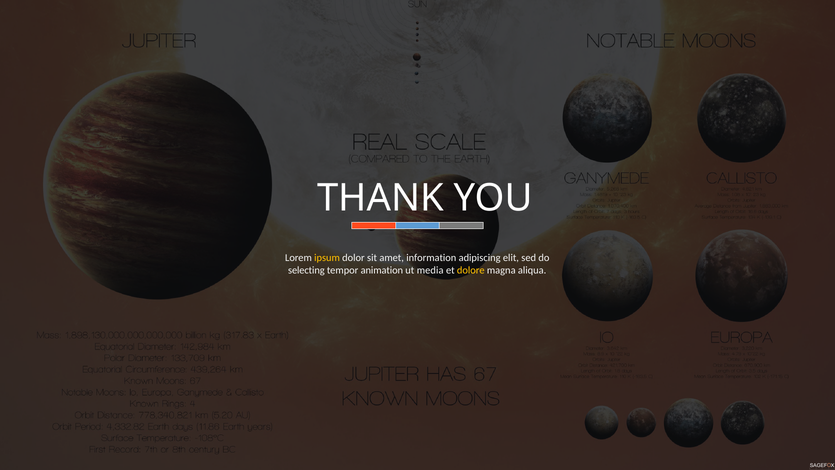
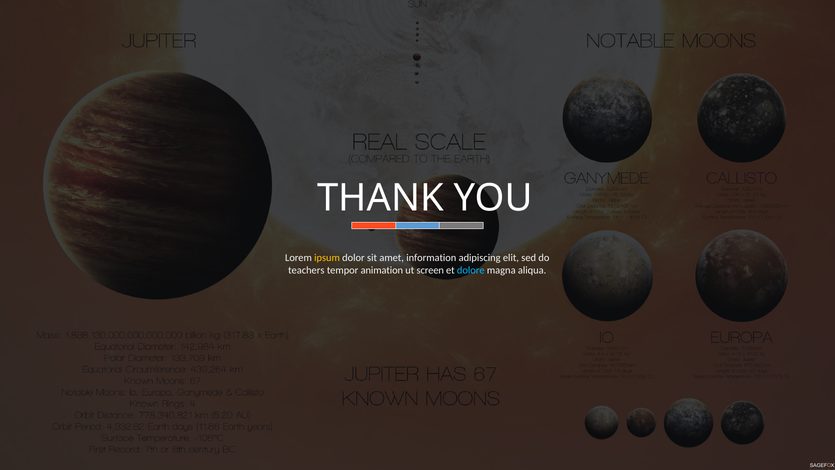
selecting: selecting -> teachers
media: media -> screen
dolore colour: yellow -> light blue
